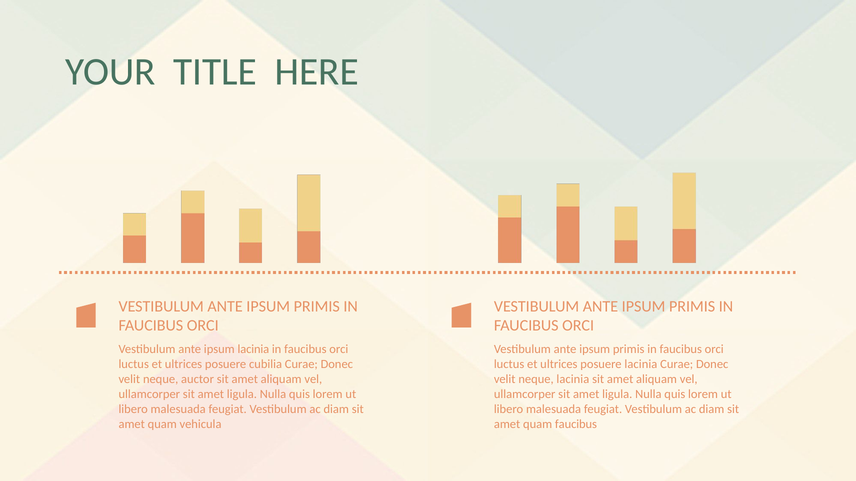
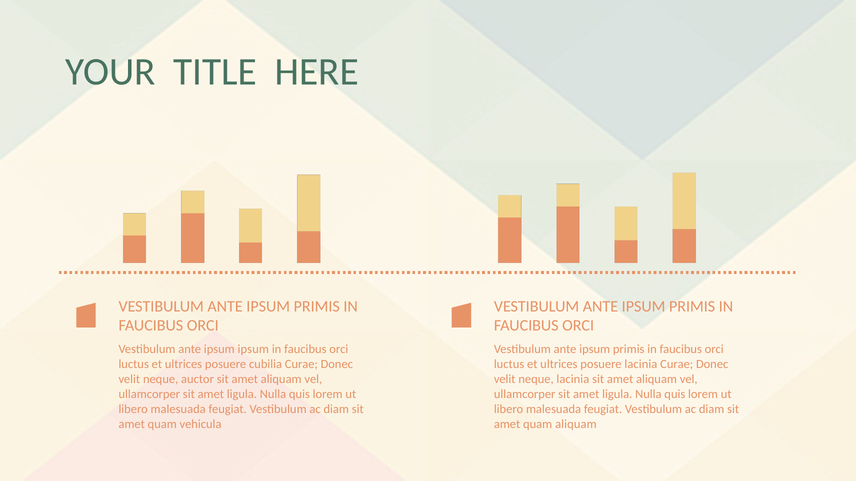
ipsum lacinia: lacinia -> ipsum
quam faucibus: faucibus -> aliquam
